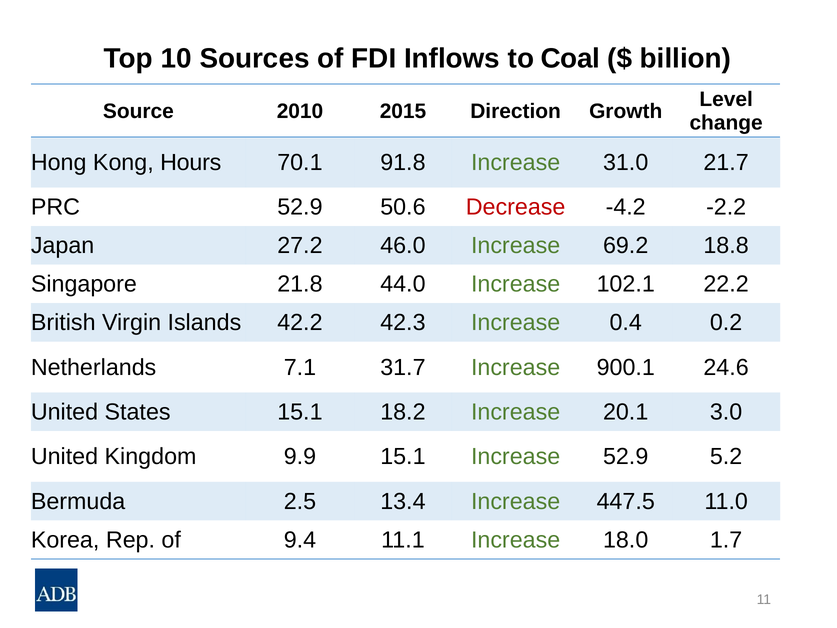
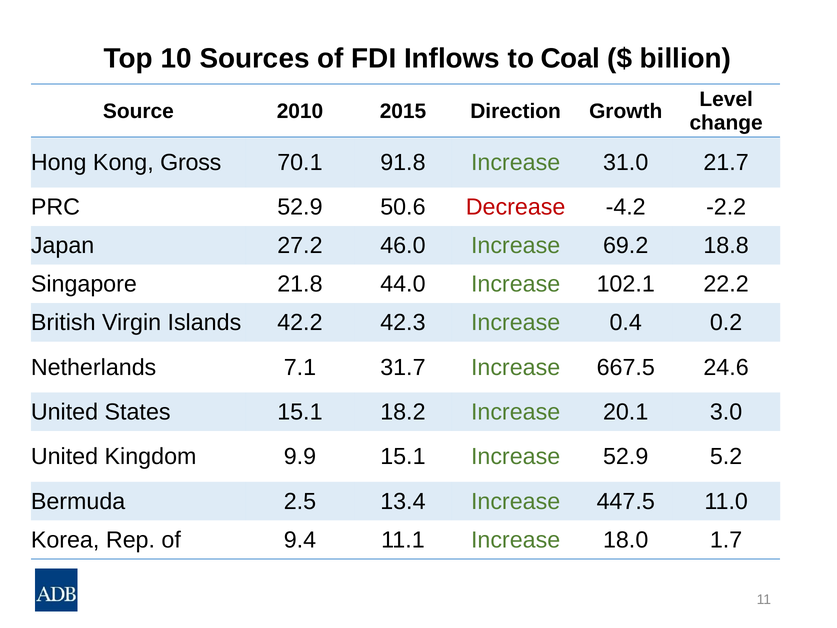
Hours: Hours -> Gross
900.1: 900.1 -> 667.5
